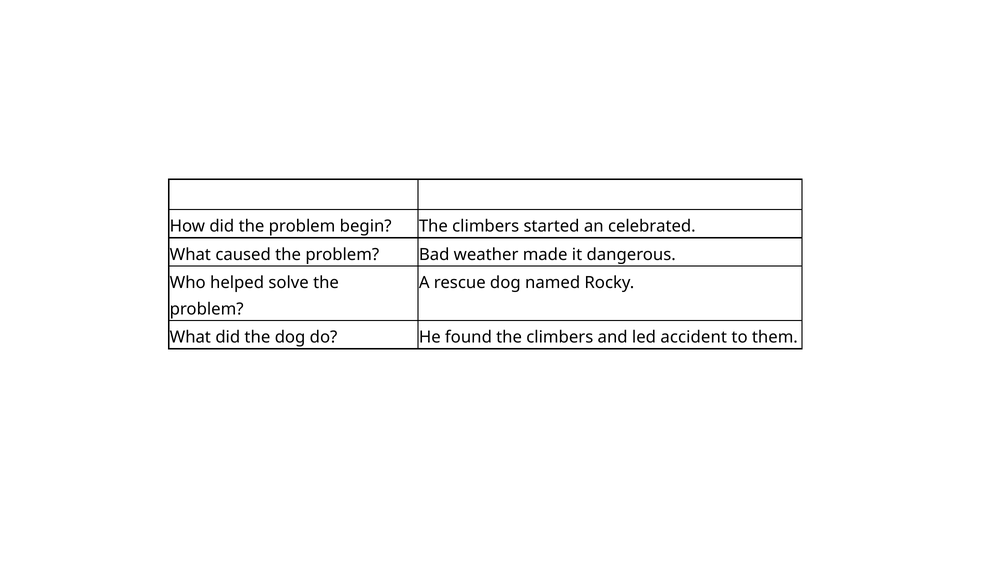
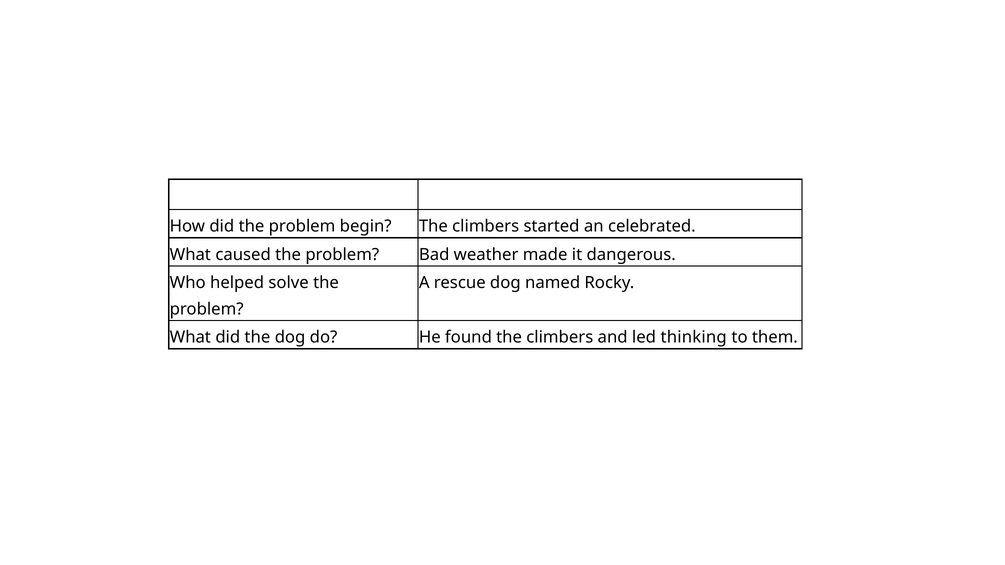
accident: accident -> thinking
